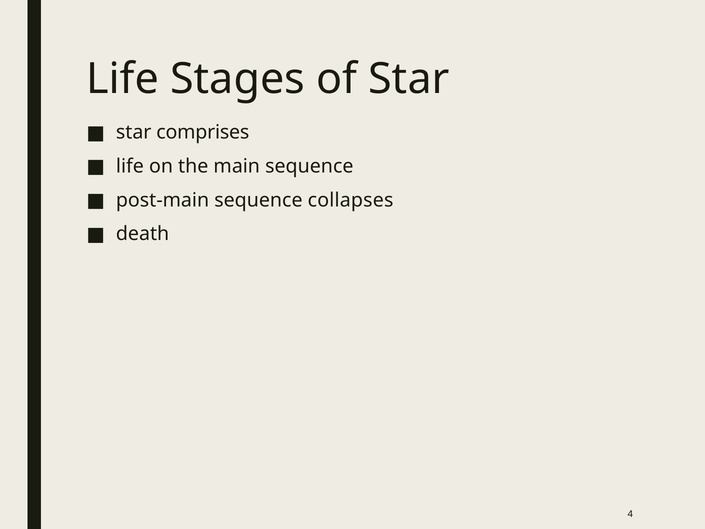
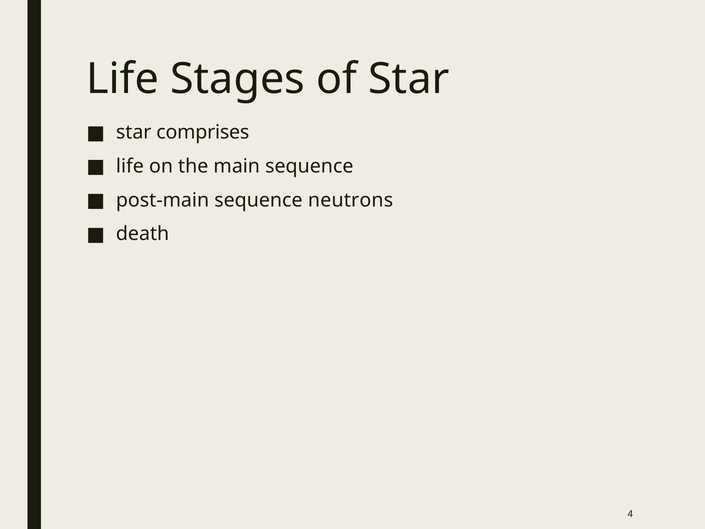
collapses: collapses -> neutrons
